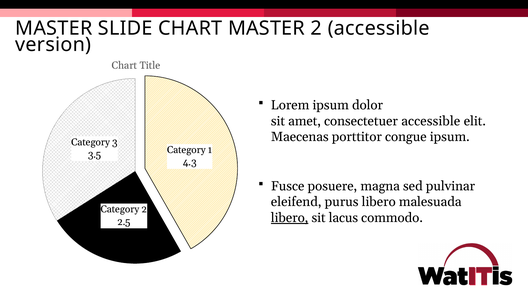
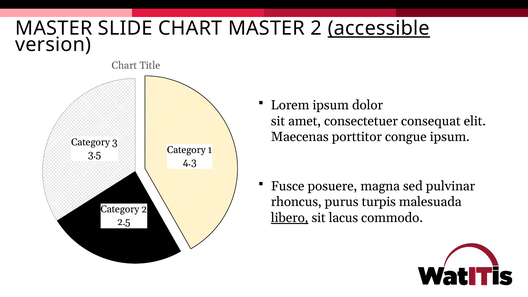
accessible at (379, 28) underline: none -> present
consectetuer accessible: accessible -> consequat
eleifend: eleifend -> rhoncus
purus libero: libero -> turpis
